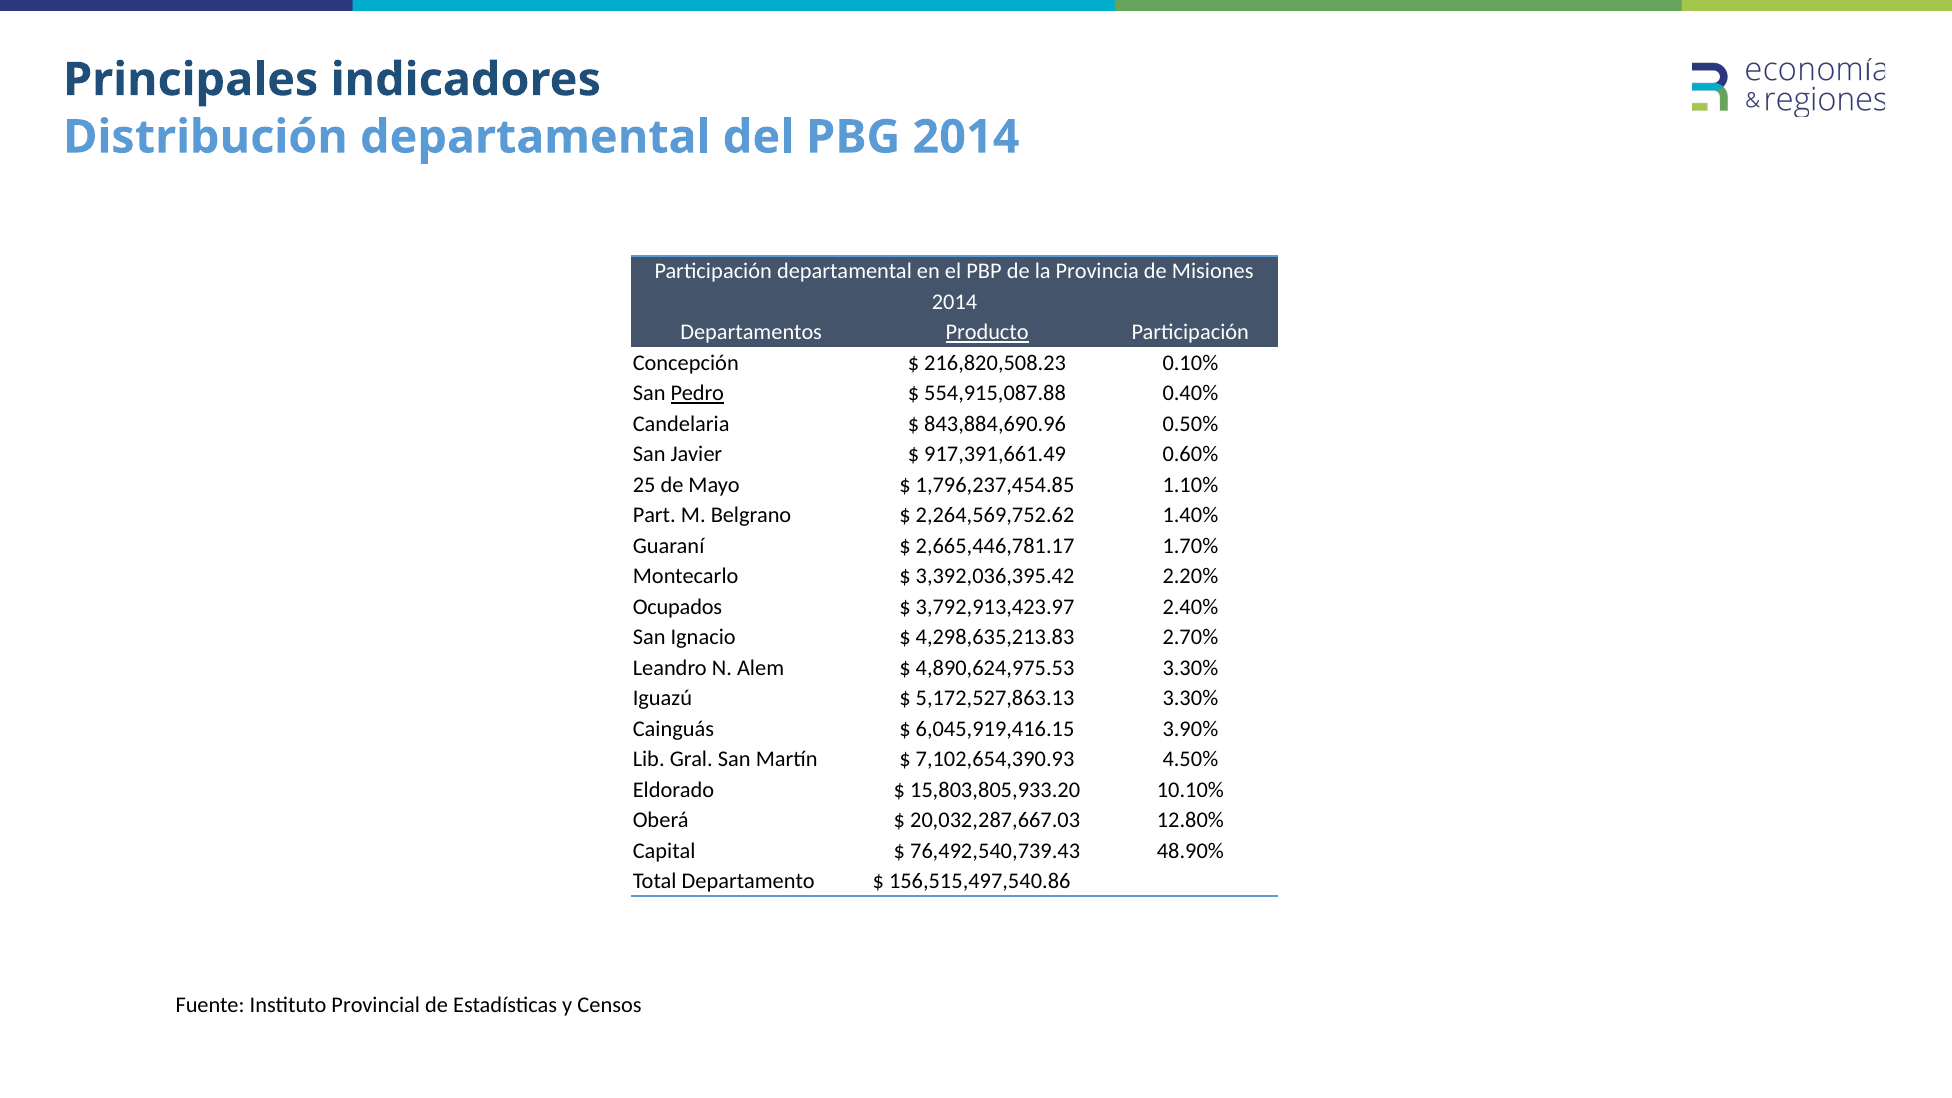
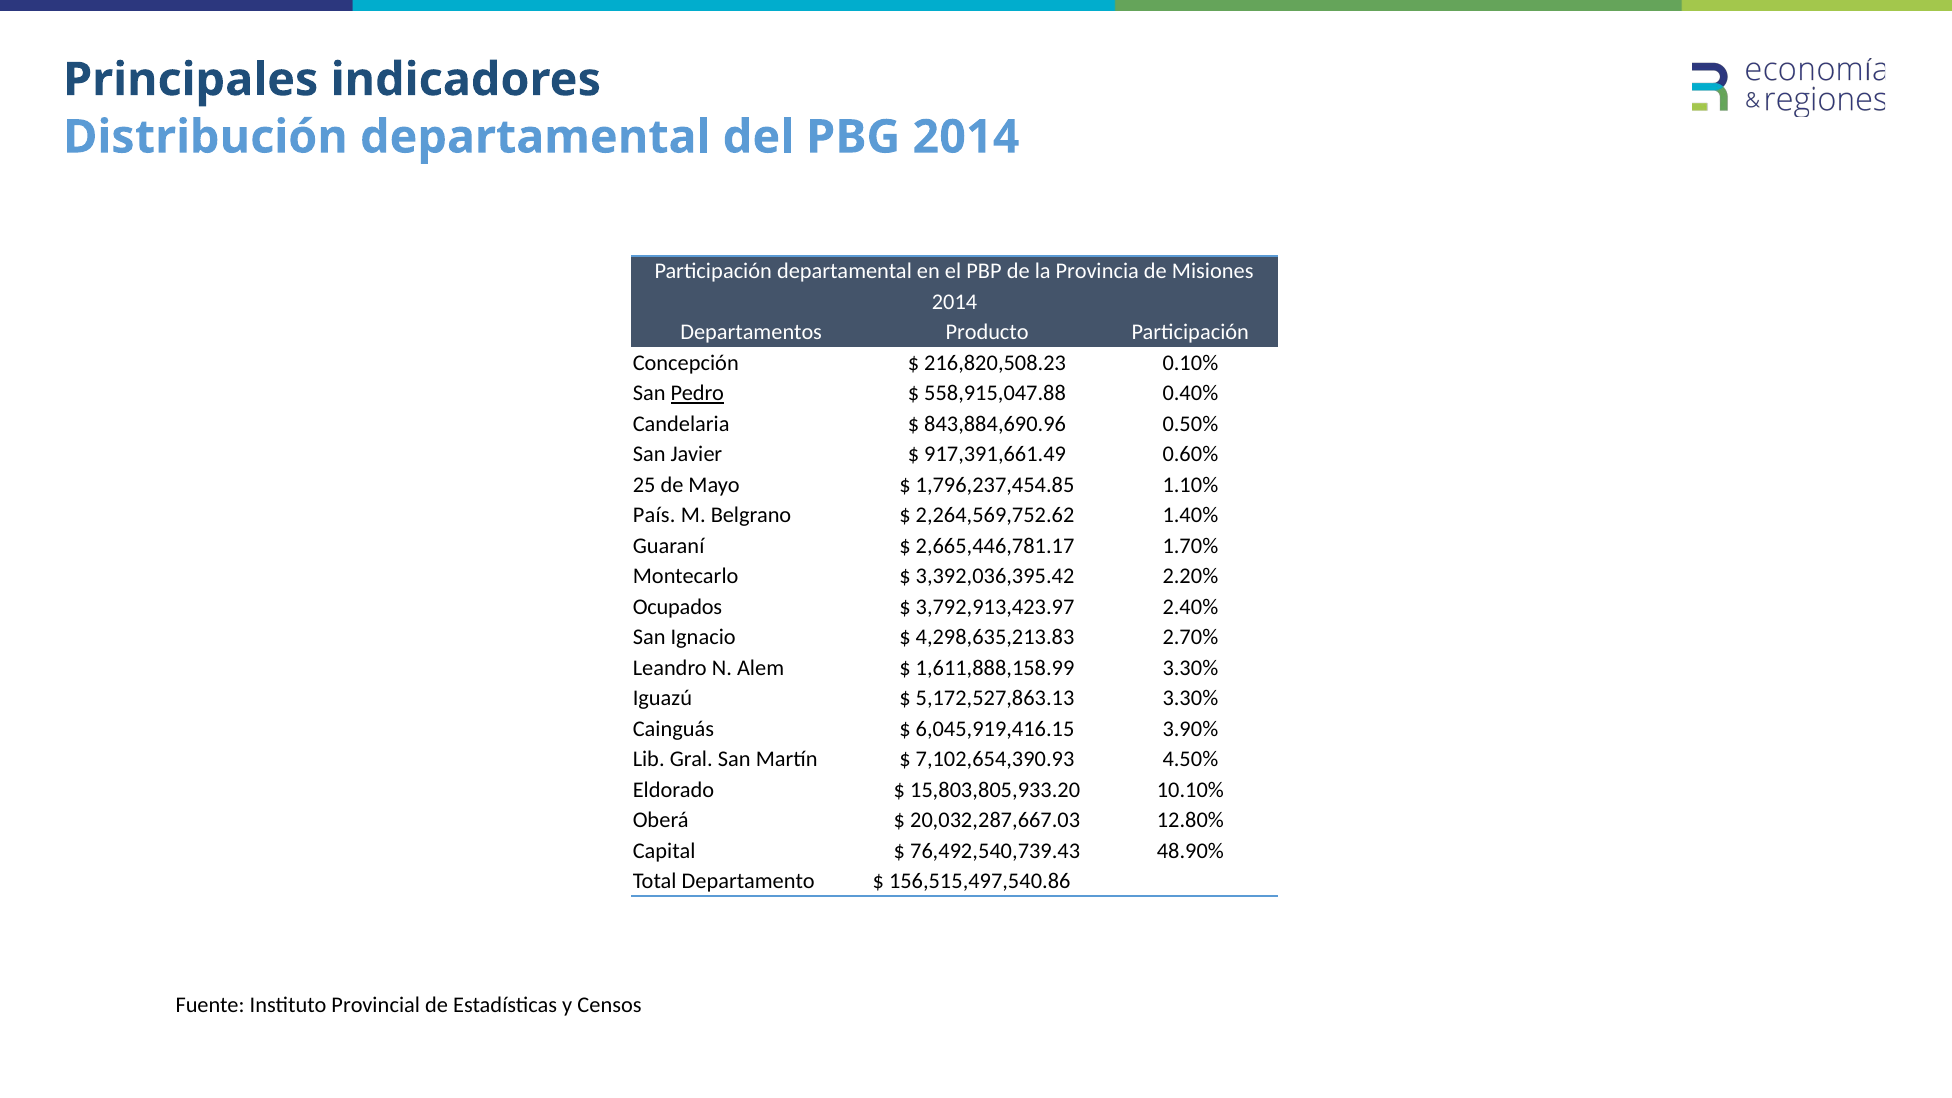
Producto underline: present -> none
554,915,087.88: 554,915,087.88 -> 558,915,047.88
Part: Part -> País
4,890,624,975.53: 4,890,624,975.53 -> 1,611,888,158.99
